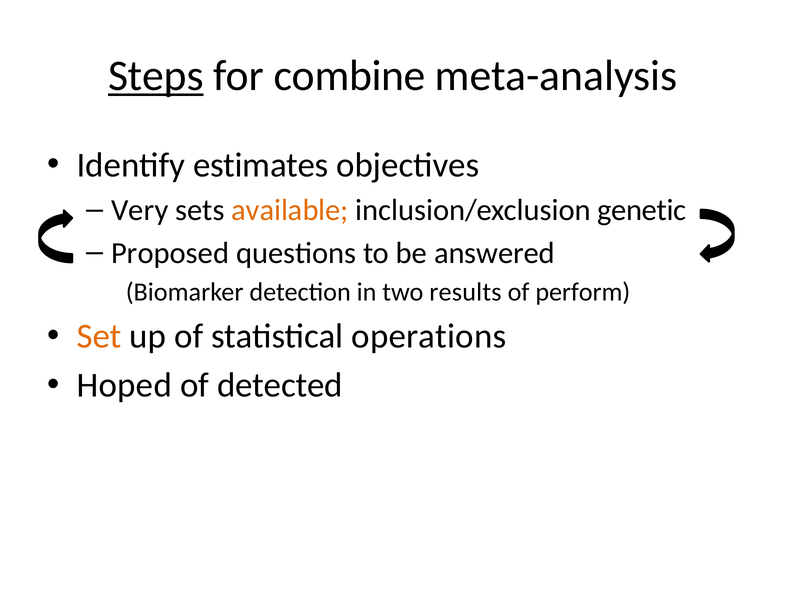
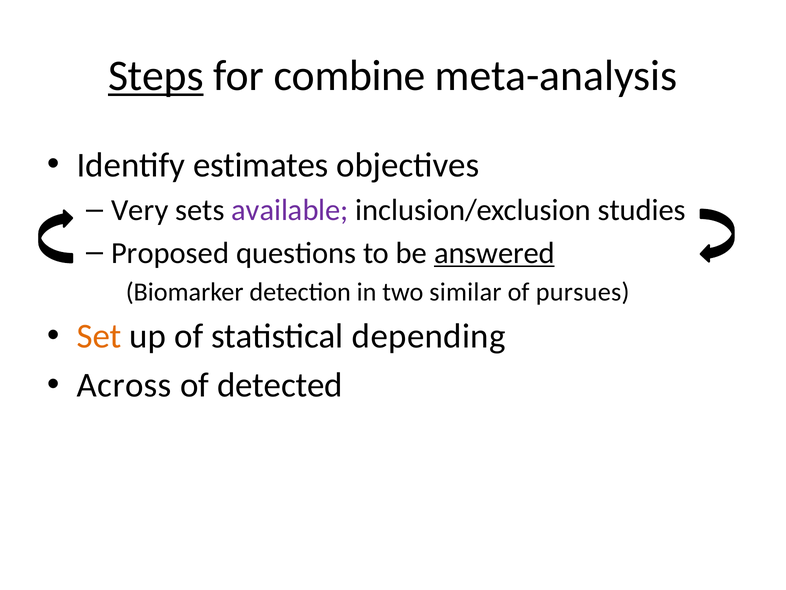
available colour: orange -> purple
genetic: genetic -> studies
answered underline: none -> present
results: results -> similar
perform: perform -> pursues
operations: operations -> depending
Hoped: Hoped -> Across
